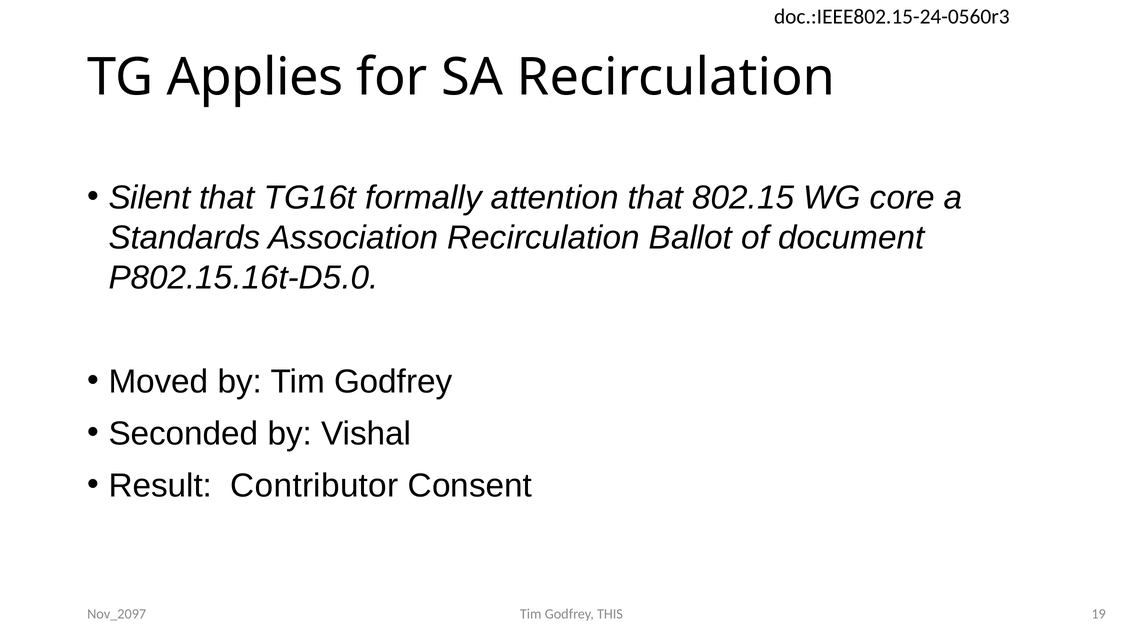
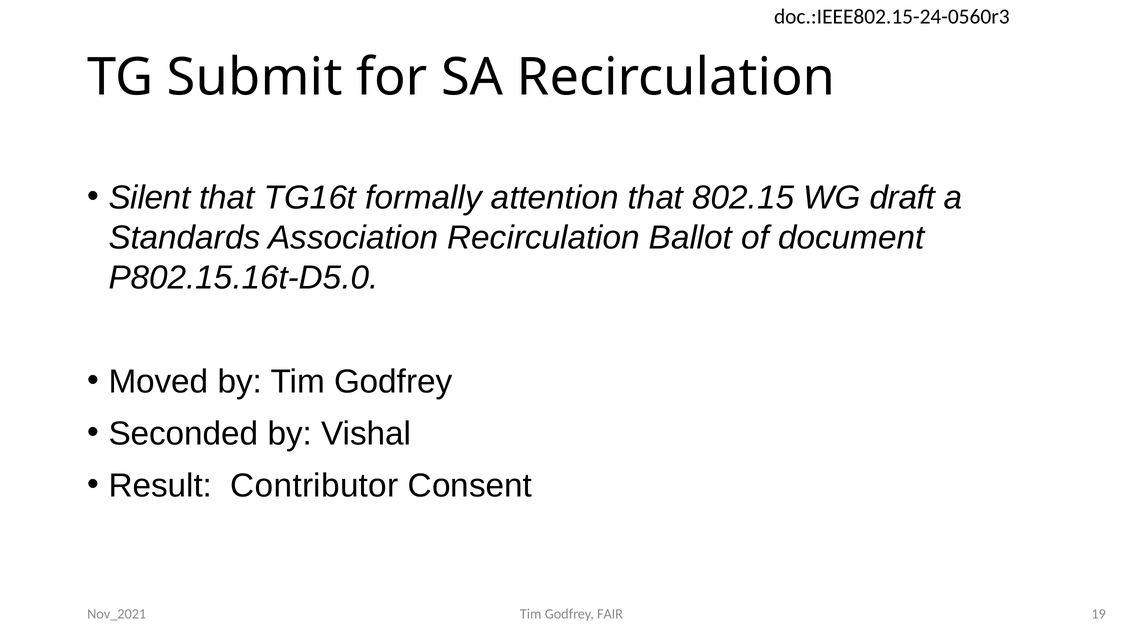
Applies: Applies -> Submit
core: core -> draft
THIS: THIS -> FAIR
Nov_2097: Nov_2097 -> Nov_2021
